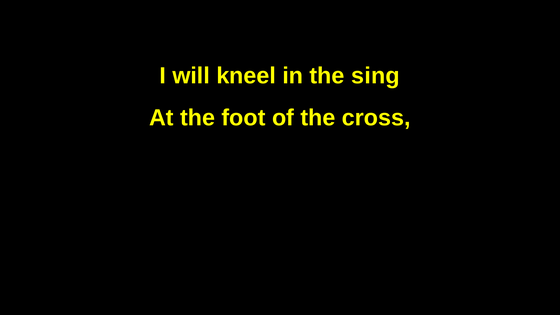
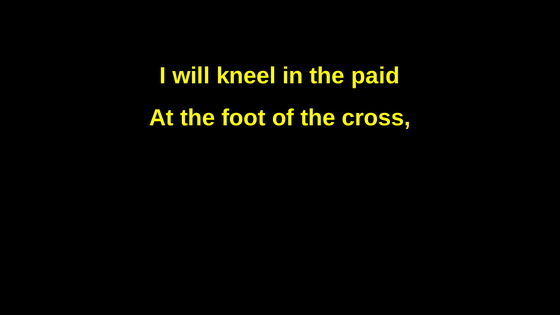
sing: sing -> paid
